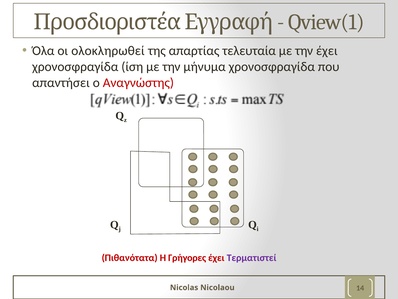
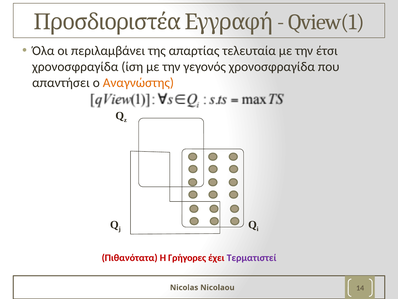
ολοκληρωθεί: ολοκληρωθεί -> περιλαμβάνει
την έχει: έχει -> έτσι
μήνυμα: μήνυμα -> γεγονός
Αναγνώστης colour: red -> orange
